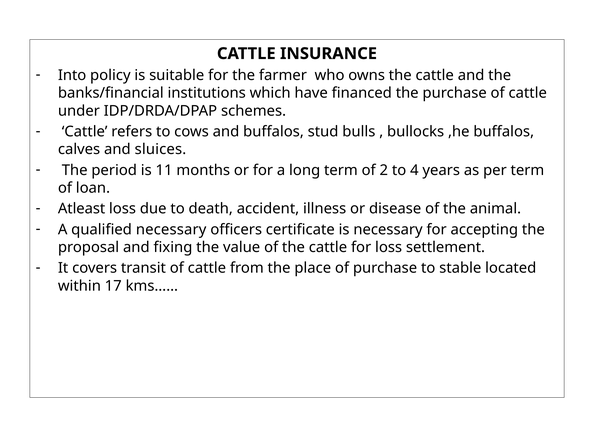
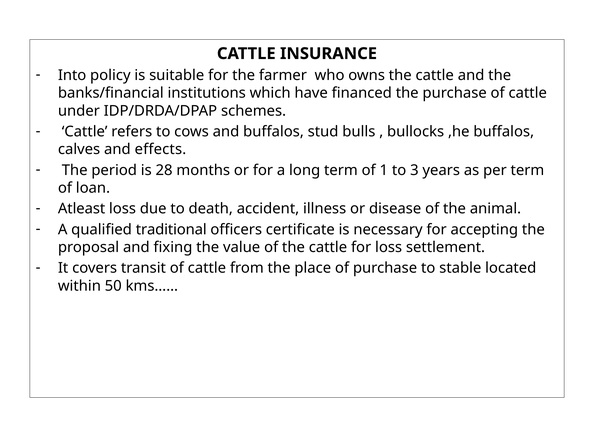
sluices: sluices -> effects
11: 11 -> 28
2: 2 -> 1
4: 4 -> 3
qualified necessary: necessary -> traditional
17: 17 -> 50
